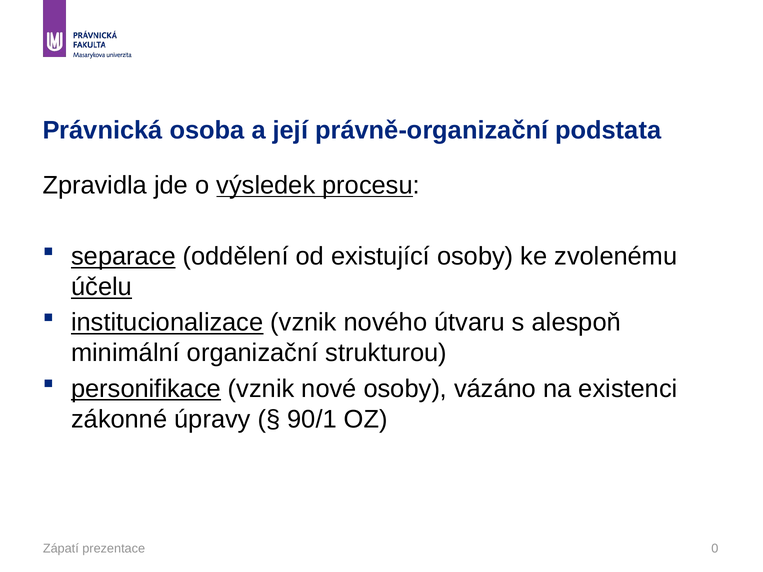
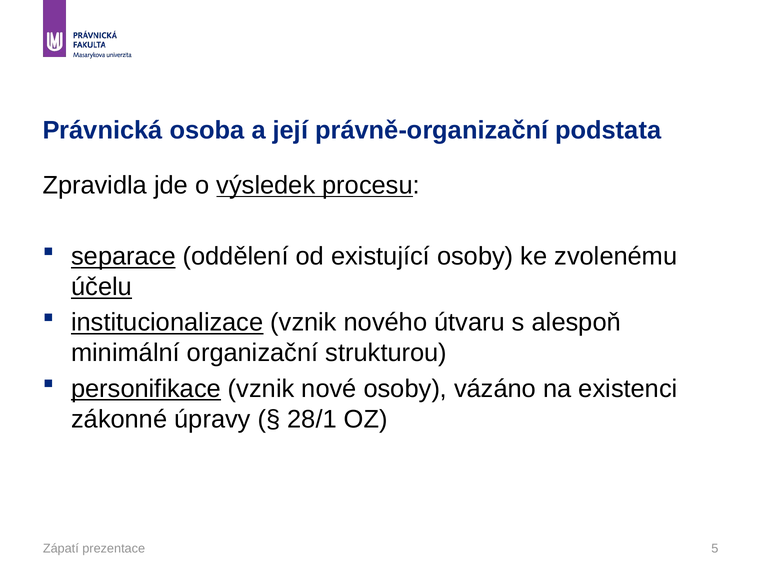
90/1: 90/1 -> 28/1
0: 0 -> 5
